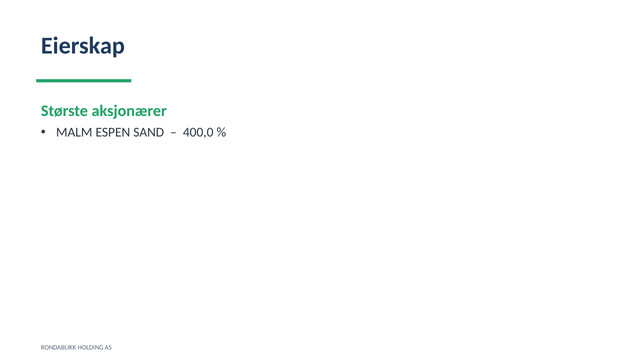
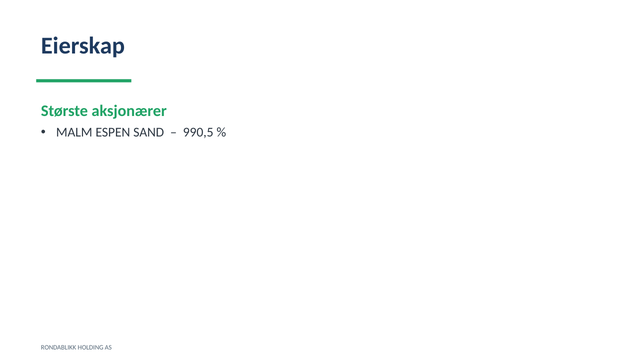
400,0: 400,0 -> 990,5
